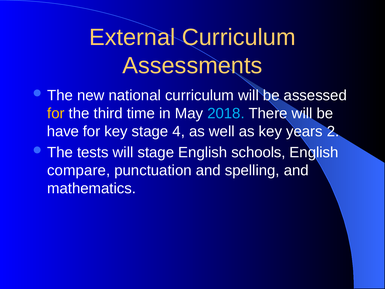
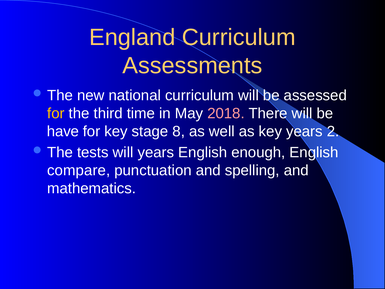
External: External -> England
2018 colour: light blue -> pink
4: 4 -> 8
will stage: stage -> years
schools: schools -> enough
